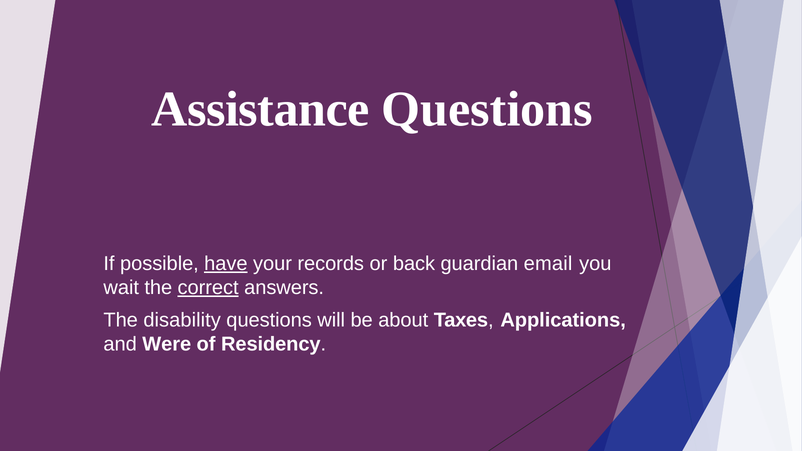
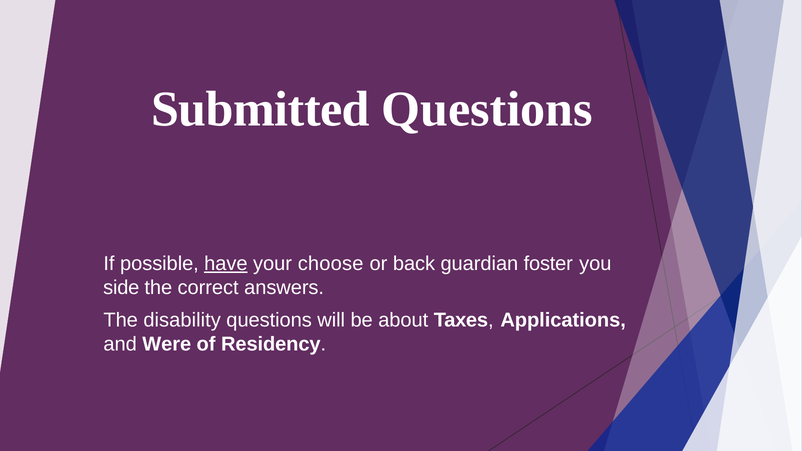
Assistance: Assistance -> Submitted
records: records -> choose
email: email -> foster
wait: wait -> side
correct underline: present -> none
